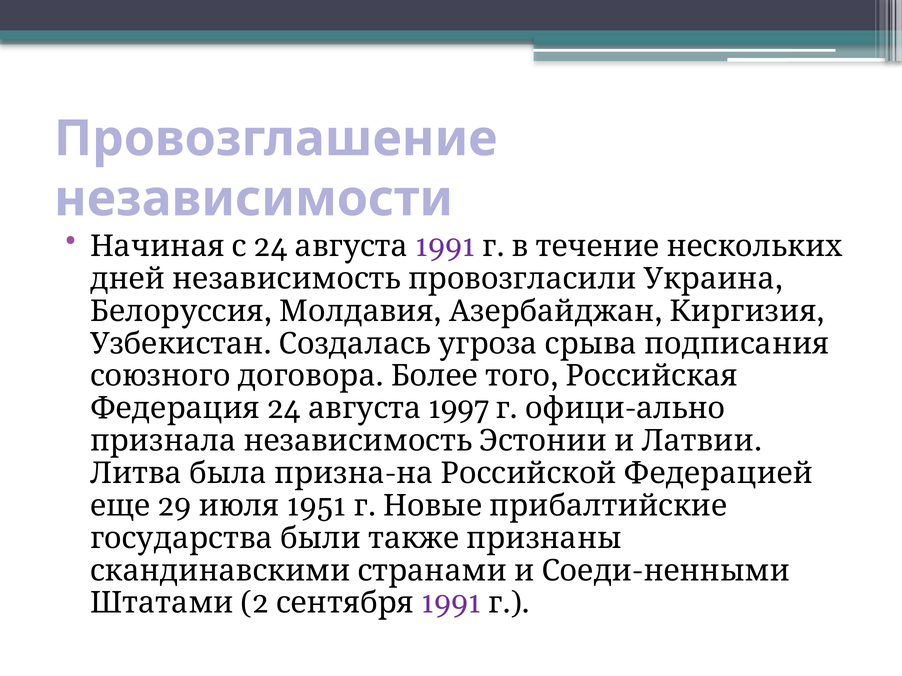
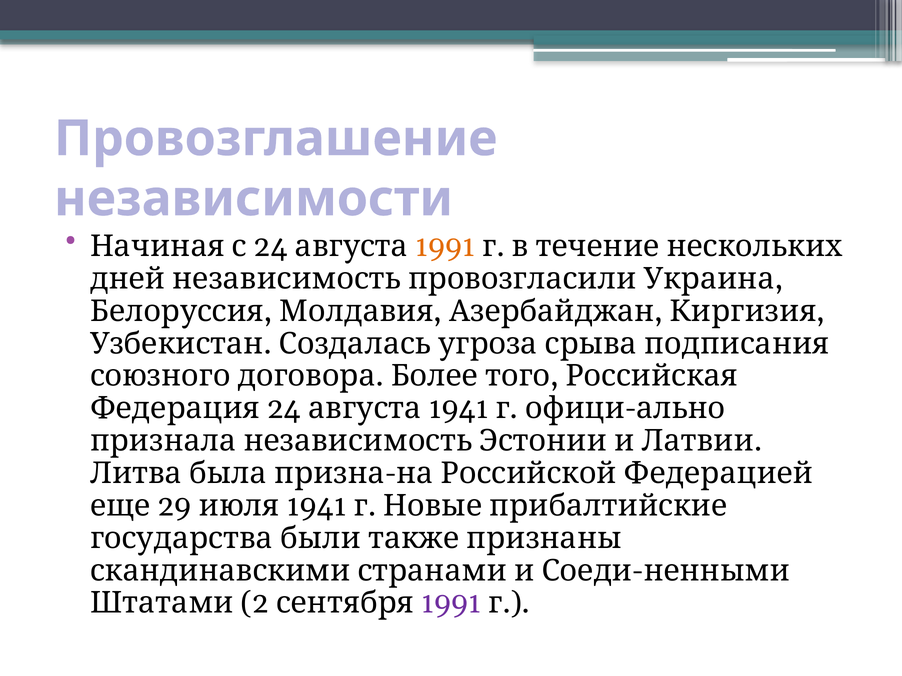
1991 at (445, 246) colour: purple -> orange
24 1997: 1997 -> 1941
29 1951: 1951 -> 1941
